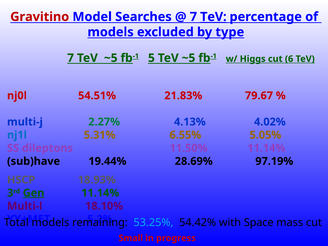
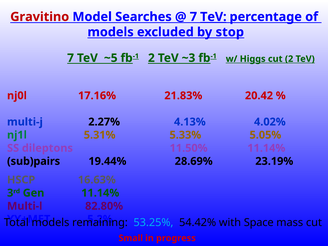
type: type -> stop
5 at (151, 58): 5 -> 2
~5 at (188, 58): ~5 -> ~3
cut 6: 6 -> 2
54.51%: 54.51% -> 17.16%
79.67: 79.67 -> 20.42
2.27% colour: green -> black
nj1l colour: blue -> green
6.55%: 6.55% -> 5.33%
sub)have: sub)have -> sub)pairs
97.19%: 97.19% -> 23.19%
18.93%: 18.93% -> 16.63%
Gen underline: present -> none
18.10%: 18.10% -> 82.80%
